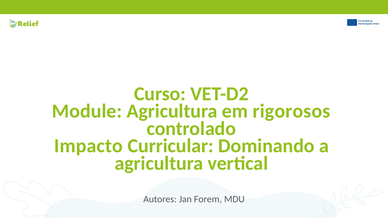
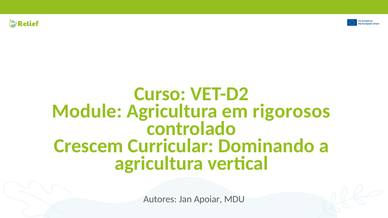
Impacto: Impacto -> Crescem
Forem: Forem -> Apoiar
